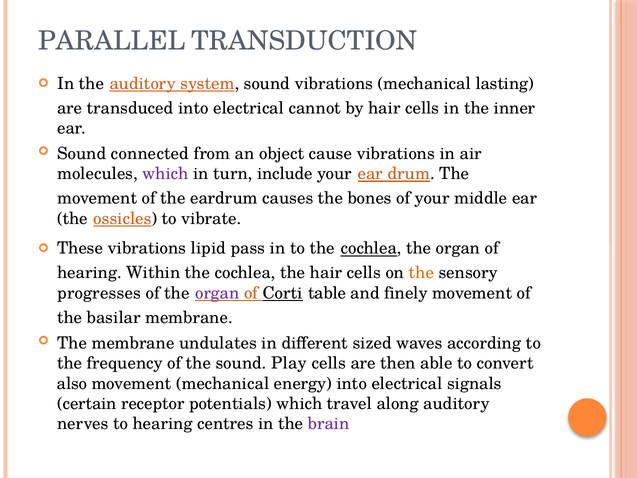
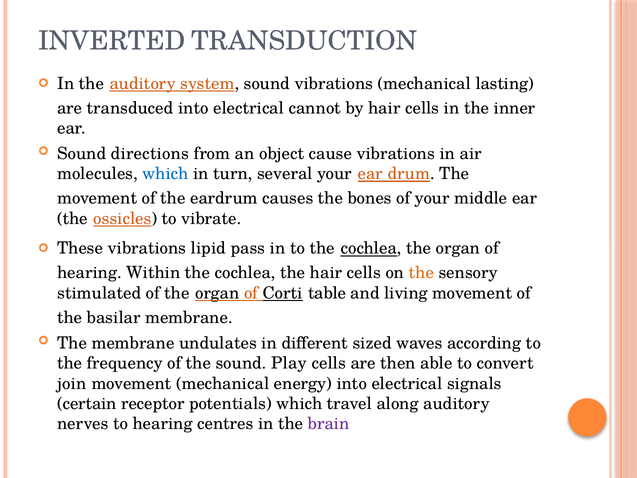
PARALLEL: PARALLEL -> INVERTED
connected: connected -> directions
which at (166, 174) colour: purple -> blue
include: include -> several
progresses: progresses -> stimulated
organ at (217, 293) colour: purple -> black
finely: finely -> living
also: also -> join
